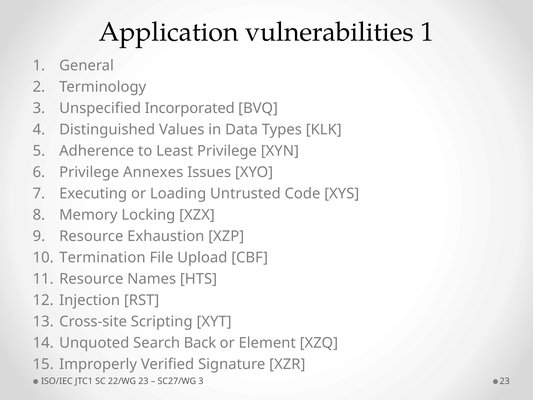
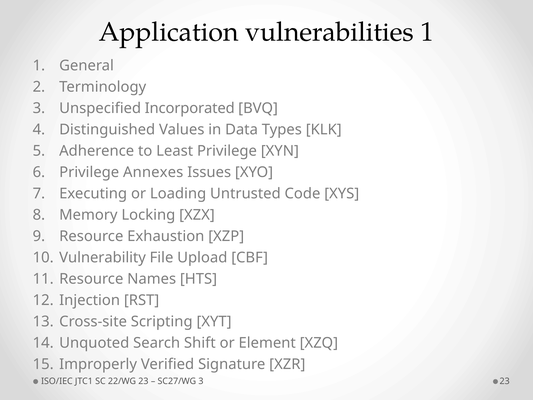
Termination: Termination -> Vulnerability
Back: Back -> Shift
